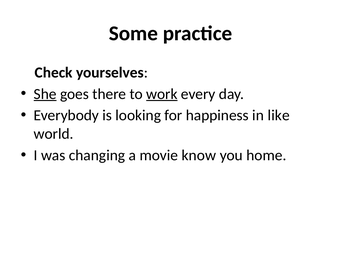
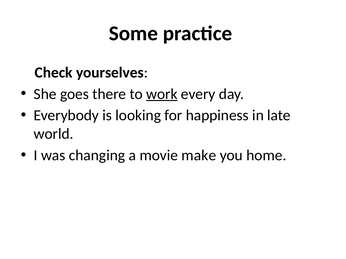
She underline: present -> none
like: like -> late
know: know -> make
